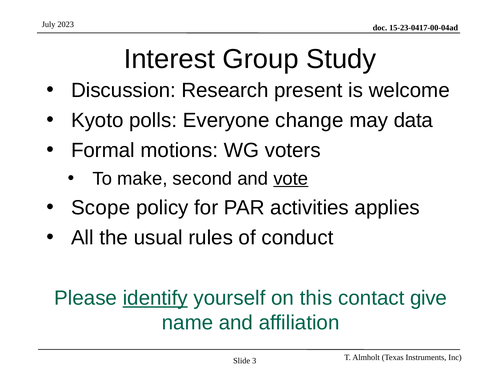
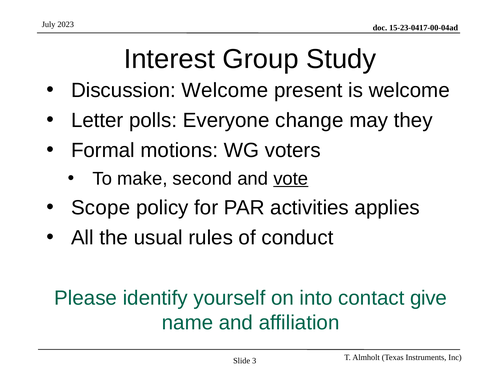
Discussion Research: Research -> Welcome
Kyoto: Kyoto -> Letter
data: data -> they
identify underline: present -> none
this: this -> into
